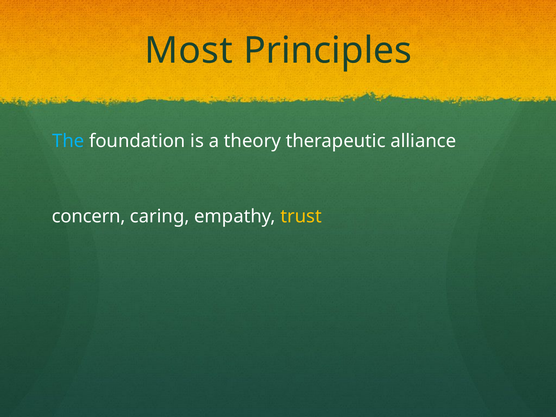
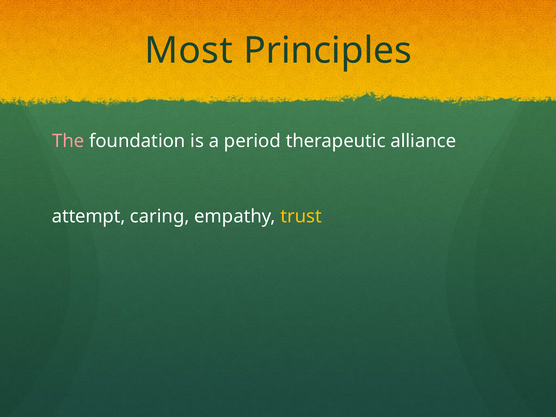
The colour: light blue -> pink
theory: theory -> period
concern: concern -> attempt
